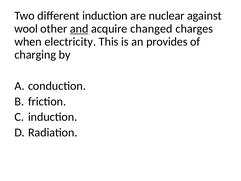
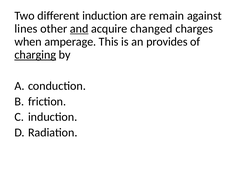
nuclear: nuclear -> remain
wool: wool -> lines
electricity: electricity -> amperage
charging underline: none -> present
